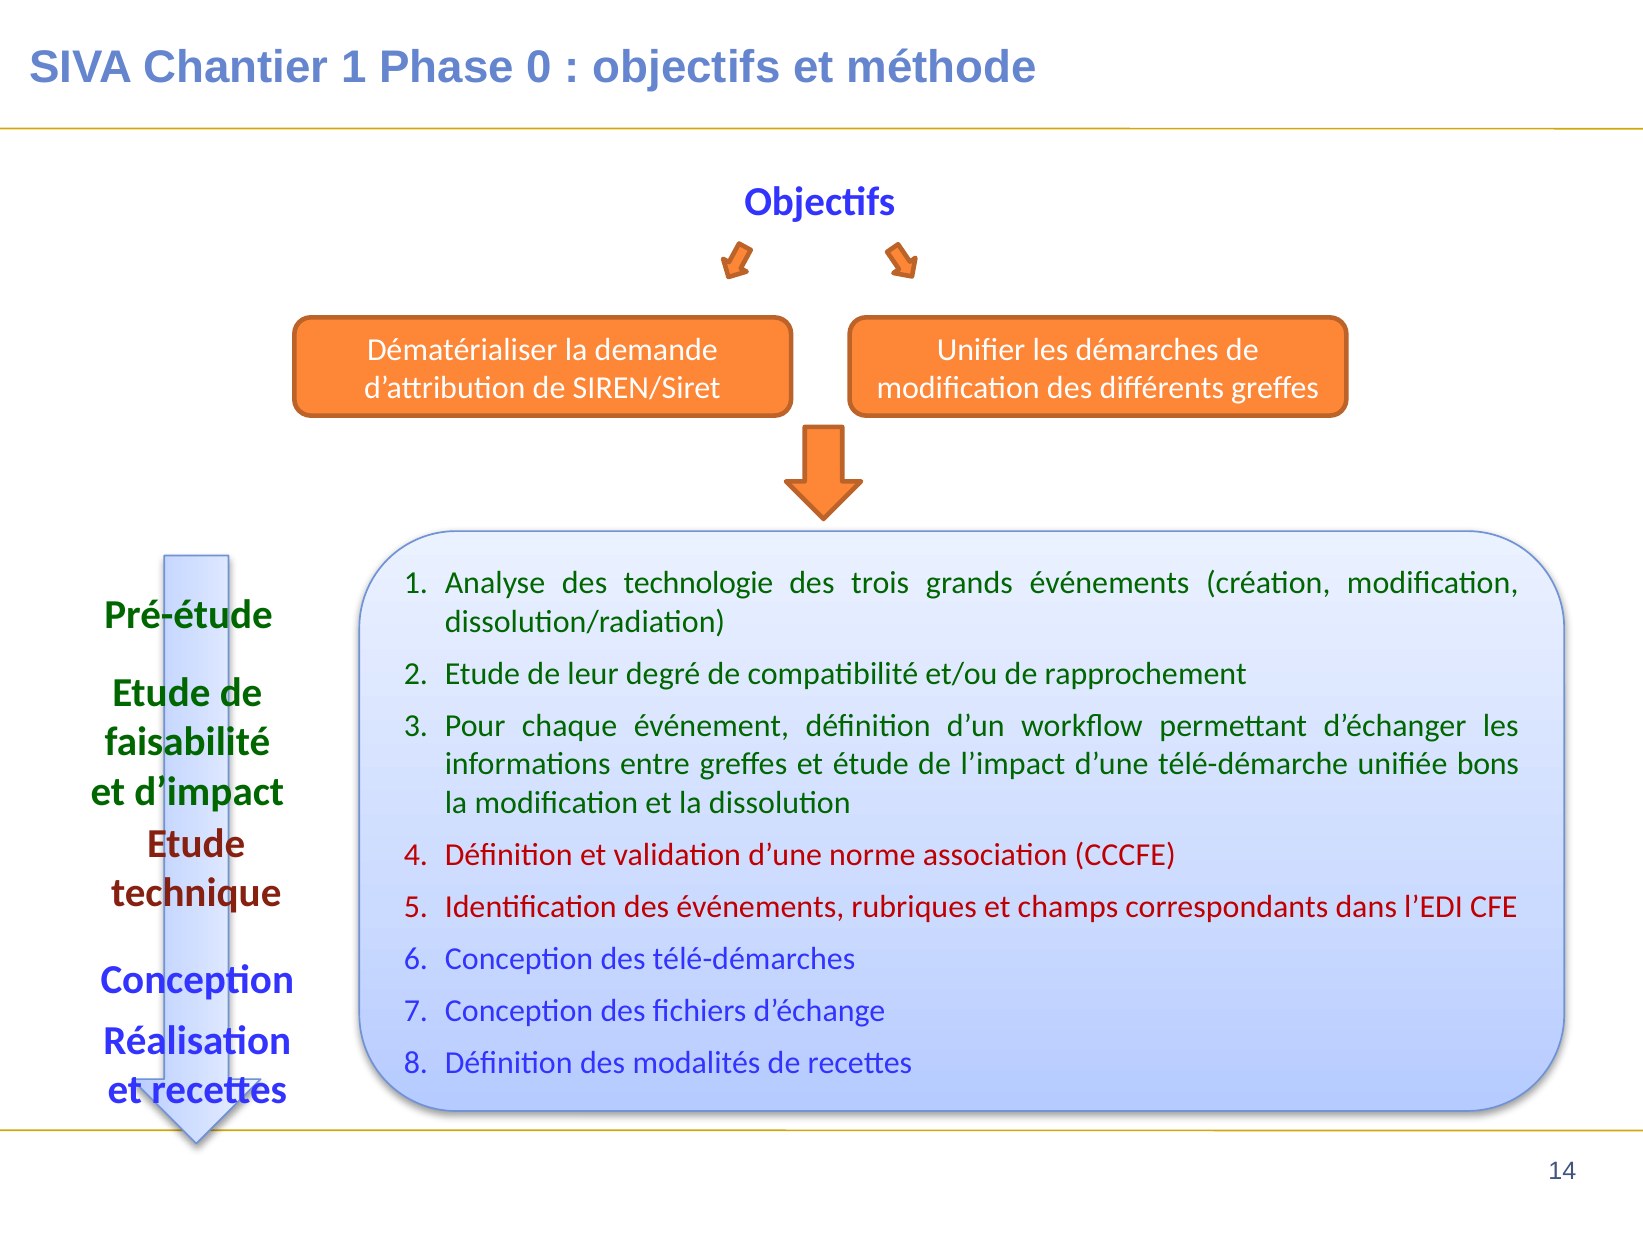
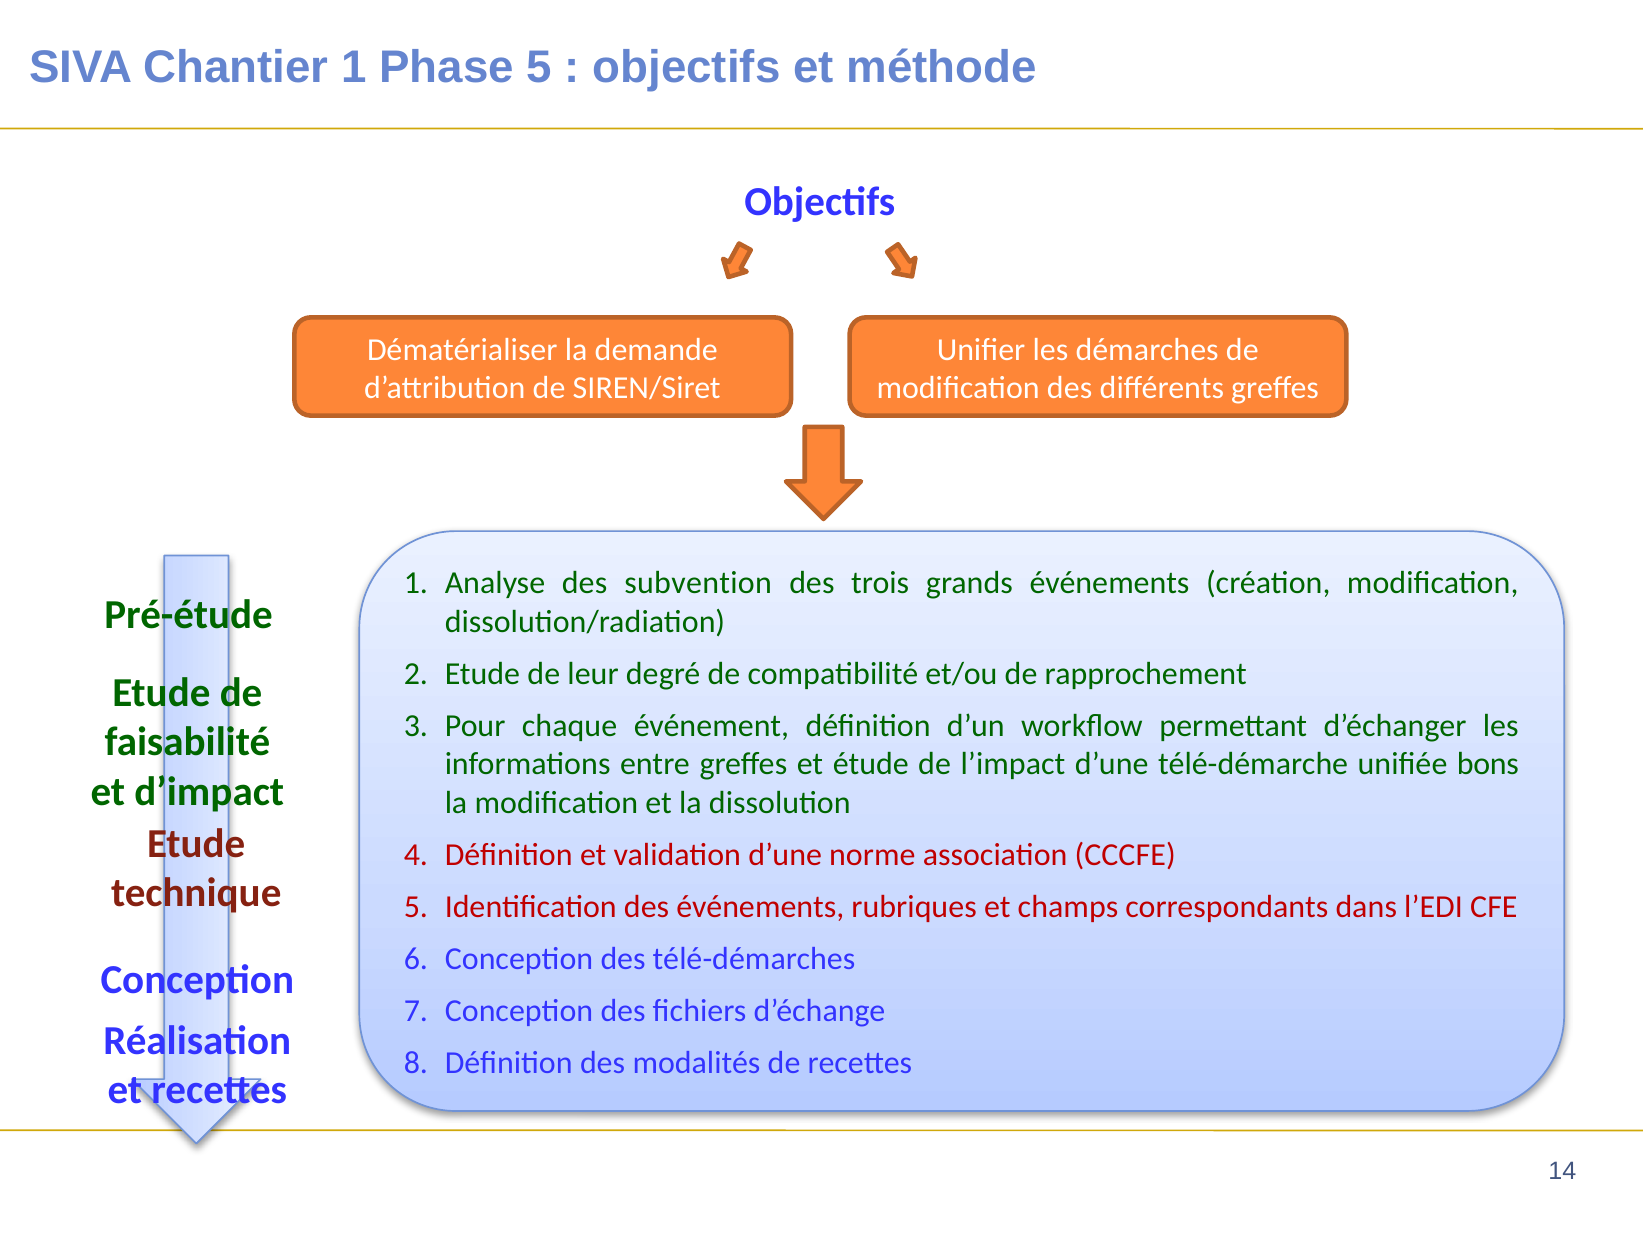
Phase 0: 0 -> 5
technologie: technologie -> subvention
